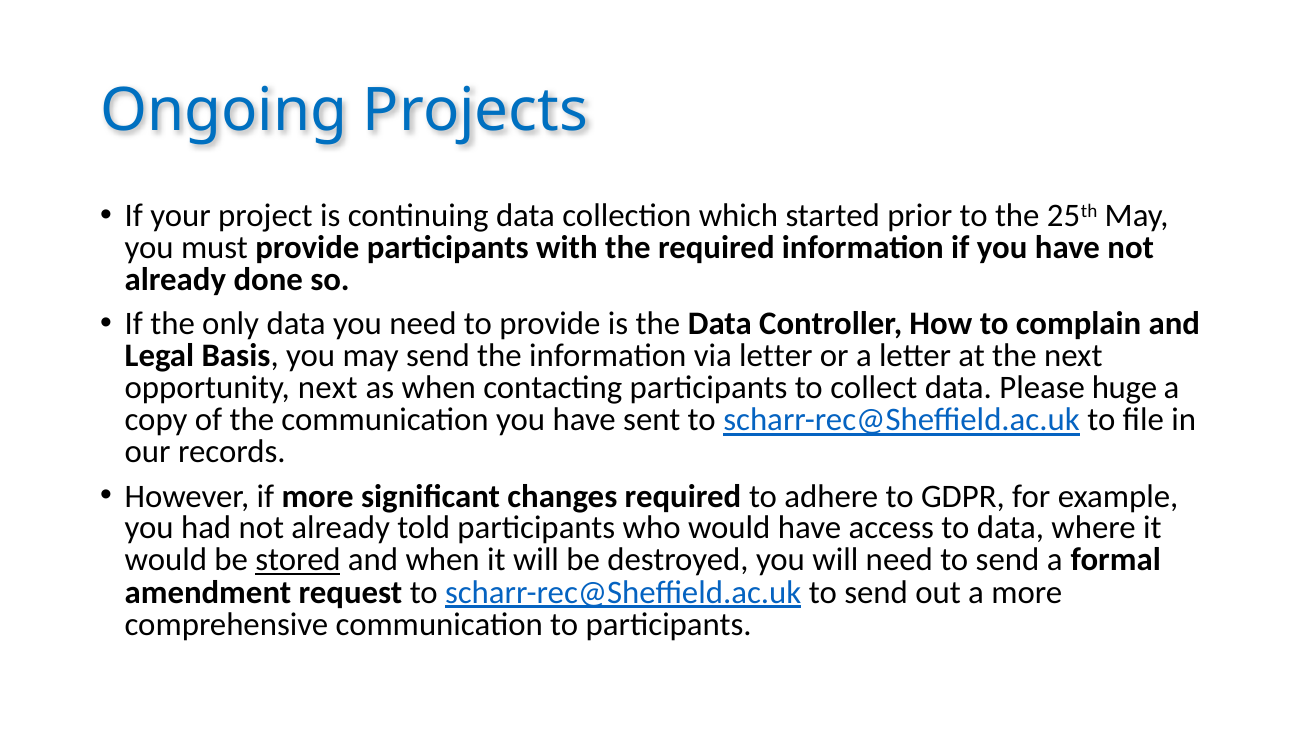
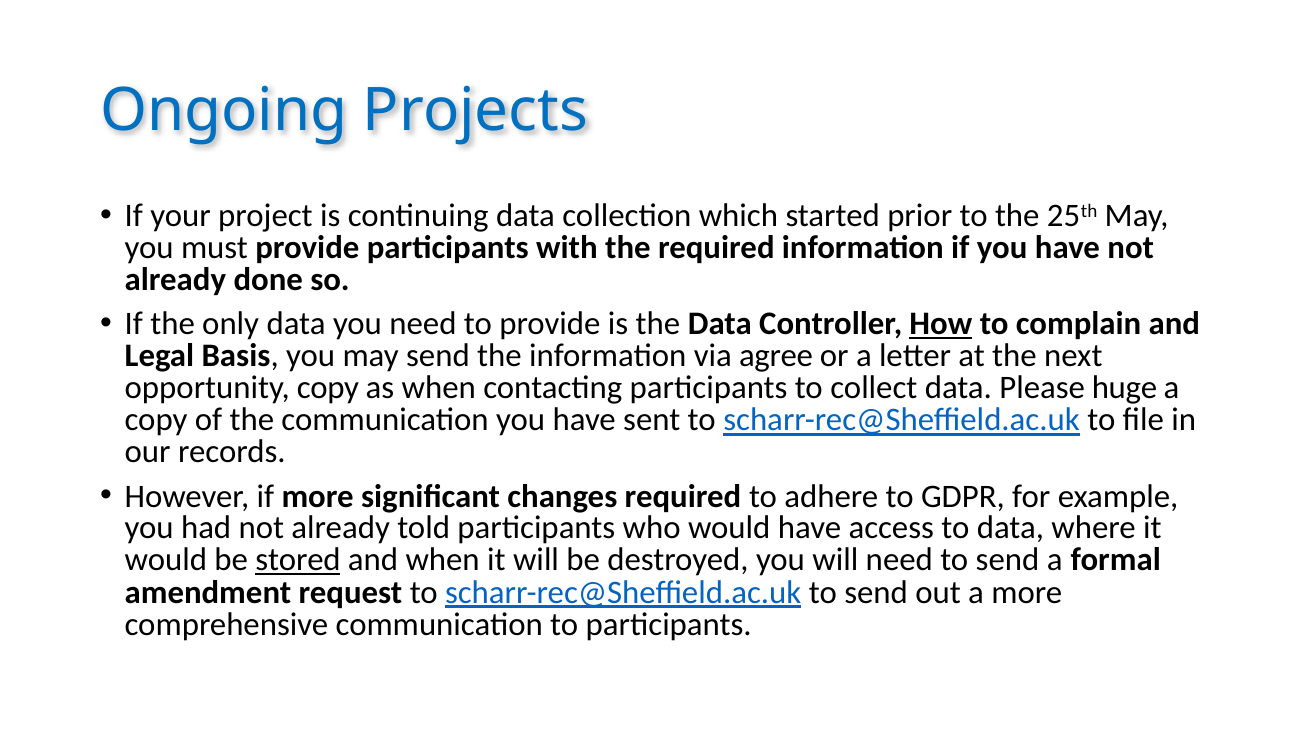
How underline: none -> present
via letter: letter -> agree
opportunity next: next -> copy
